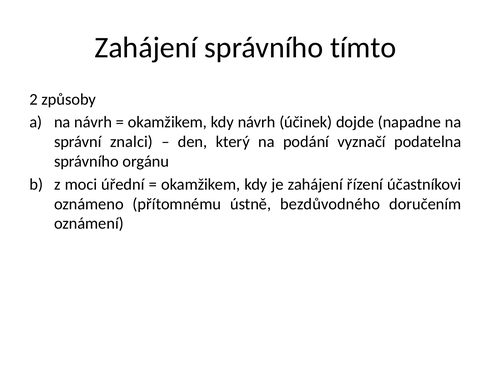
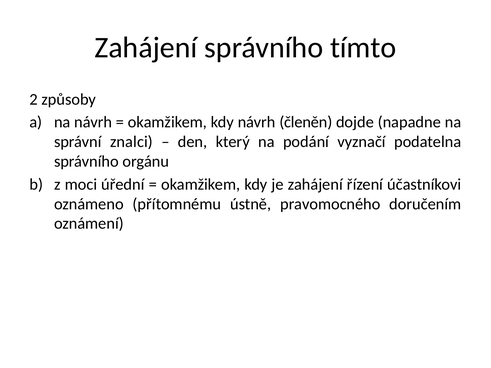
účinek: účinek -> členěn
bezdůvodného: bezdůvodného -> pravomocného
